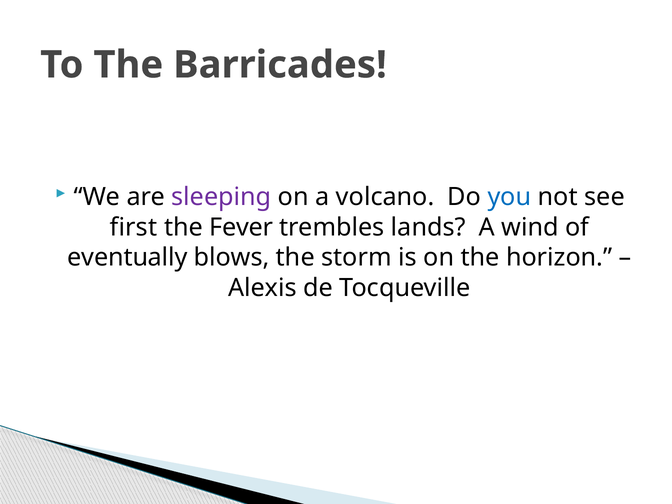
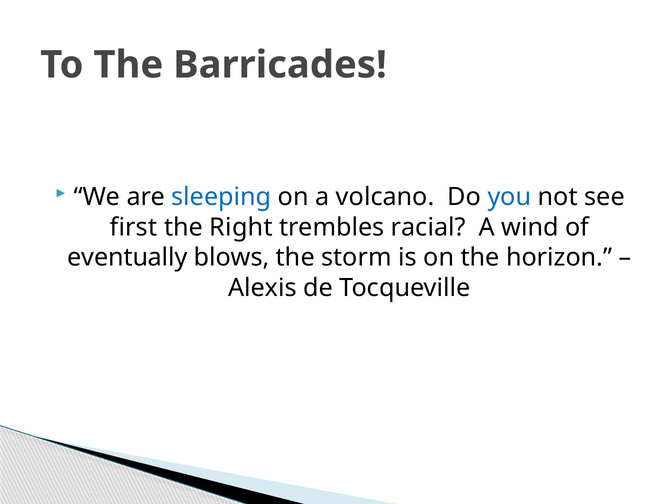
sleeping colour: purple -> blue
Fever: Fever -> Right
lands: lands -> racial
